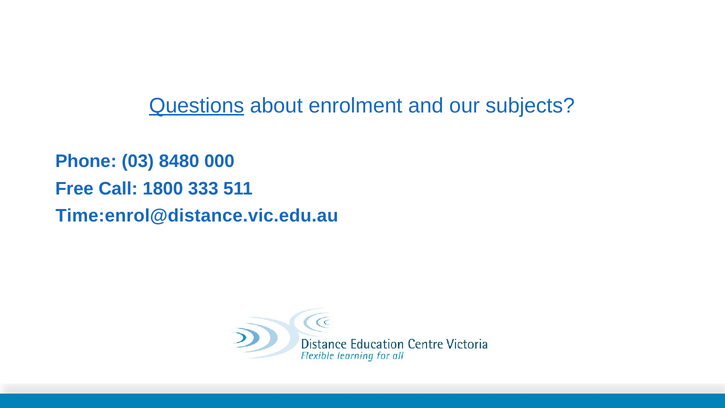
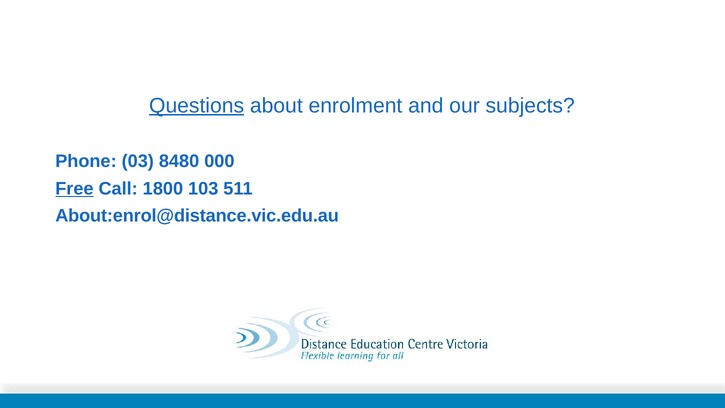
Free underline: none -> present
333: 333 -> 103
Time:enrol@distance.vic.edu.au: Time:enrol@distance.vic.edu.au -> About:enrol@distance.vic.edu.au
